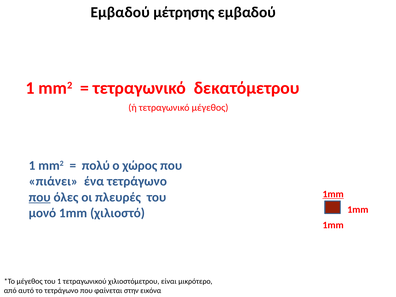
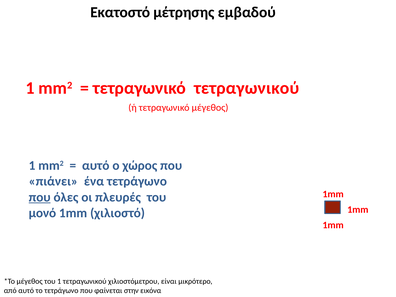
Εμβαδού at (120, 12): Εμβαδού -> Εκατοστό
τετραγωνικό δεκατόμετρου: δεκατόμετρου -> τετραγωνικού
πολύ at (96, 165): πολύ -> αυτό
1mm at (333, 194) underline: present -> none
